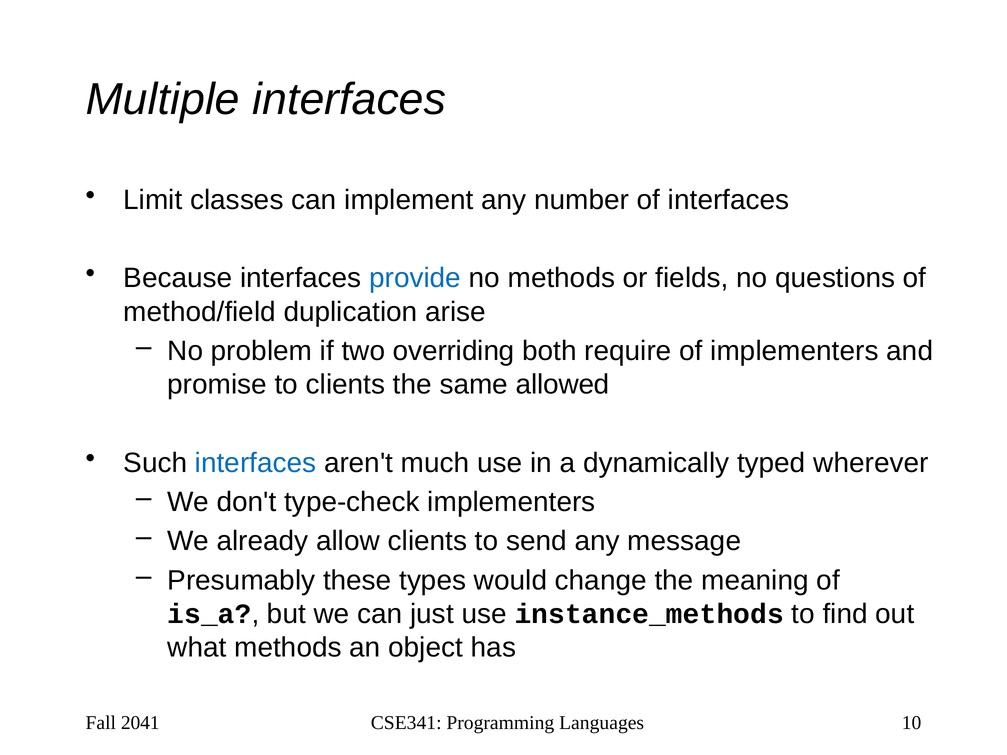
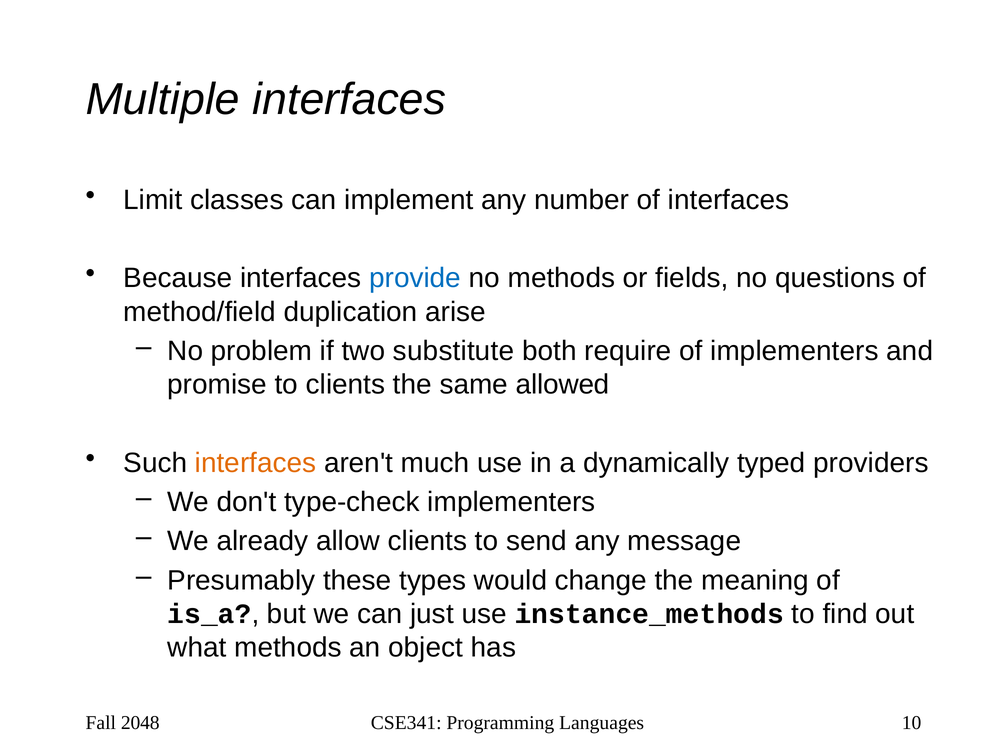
overriding: overriding -> substitute
interfaces at (256, 463) colour: blue -> orange
wherever: wherever -> providers
2041: 2041 -> 2048
